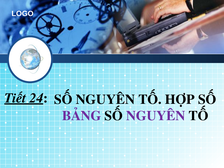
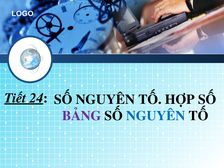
NGUYÊN at (156, 116) colour: purple -> blue
